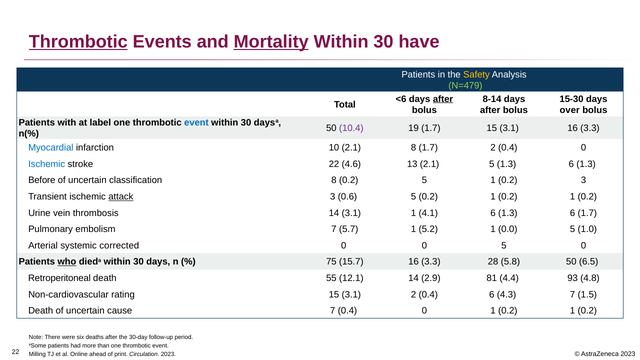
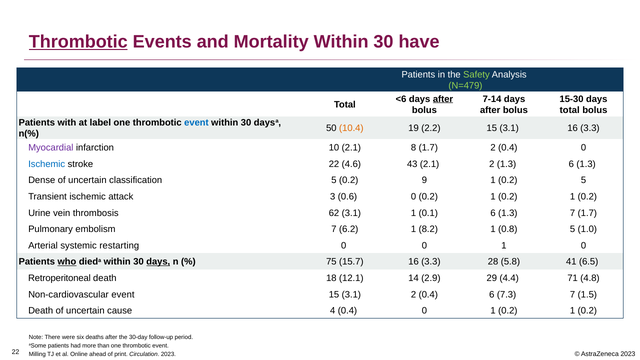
Mortality underline: present -> none
Safety colour: yellow -> light green
8-14: 8-14 -> 7-14
over at (570, 110): over -> total
10.4 colour: purple -> orange
19 1.7: 1.7 -> 2.2
Myocardial colour: blue -> purple
13: 13 -> 43
2.1 5: 5 -> 2
Before: Before -> Dense
classification 8: 8 -> 5
0.2 5: 5 -> 9
0.2 3: 3 -> 5
attack underline: present -> none
0.6 5: 5 -> 0
thrombosis 14: 14 -> 62
4.1: 4.1 -> 0.1
6 1.3 6: 6 -> 7
5.7: 5.7 -> 6.2
5.2: 5.2 -> 8.2
0.0: 0.0 -> 0.8
corrected: corrected -> restarting
0 0 5: 5 -> 1
days at (158, 262) underline: none -> present
5.8 50: 50 -> 41
55: 55 -> 18
81: 81 -> 29
93: 93 -> 71
Non-cardiovascular rating: rating -> event
4.3: 4.3 -> 7.3
cause 7: 7 -> 4
